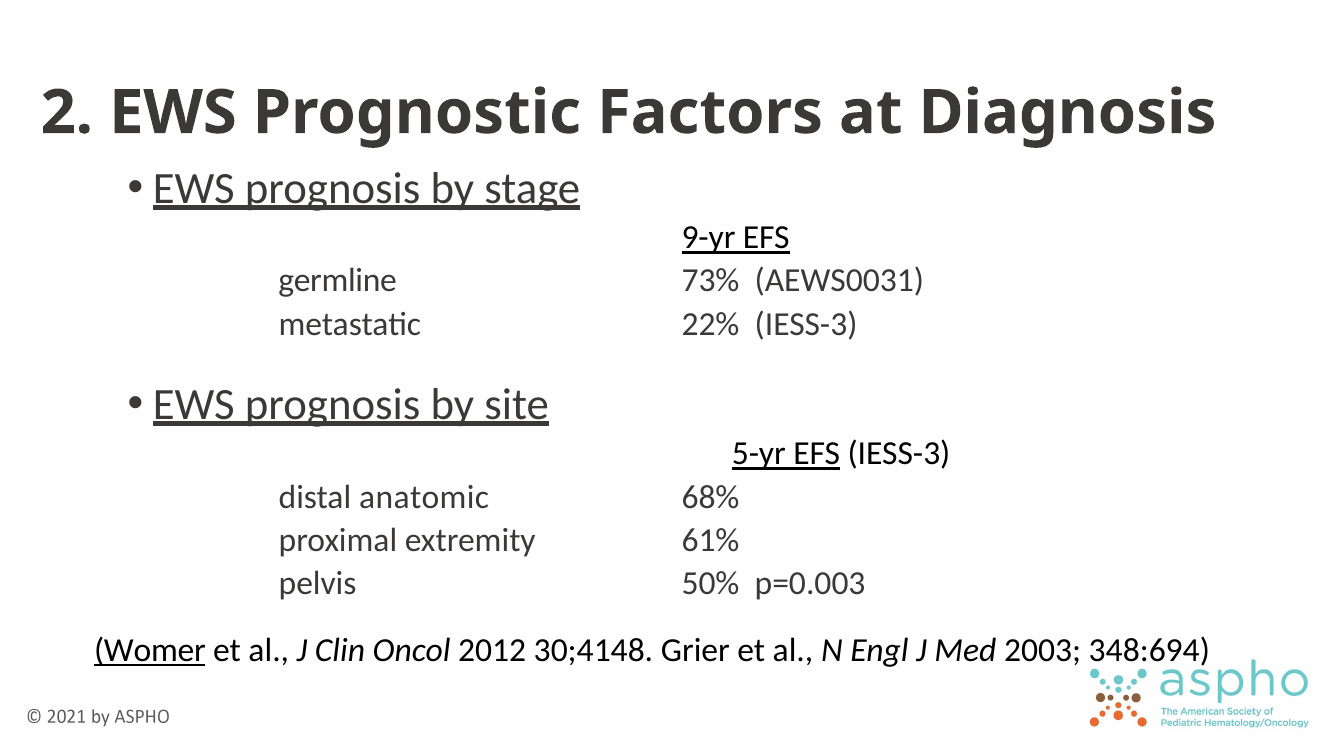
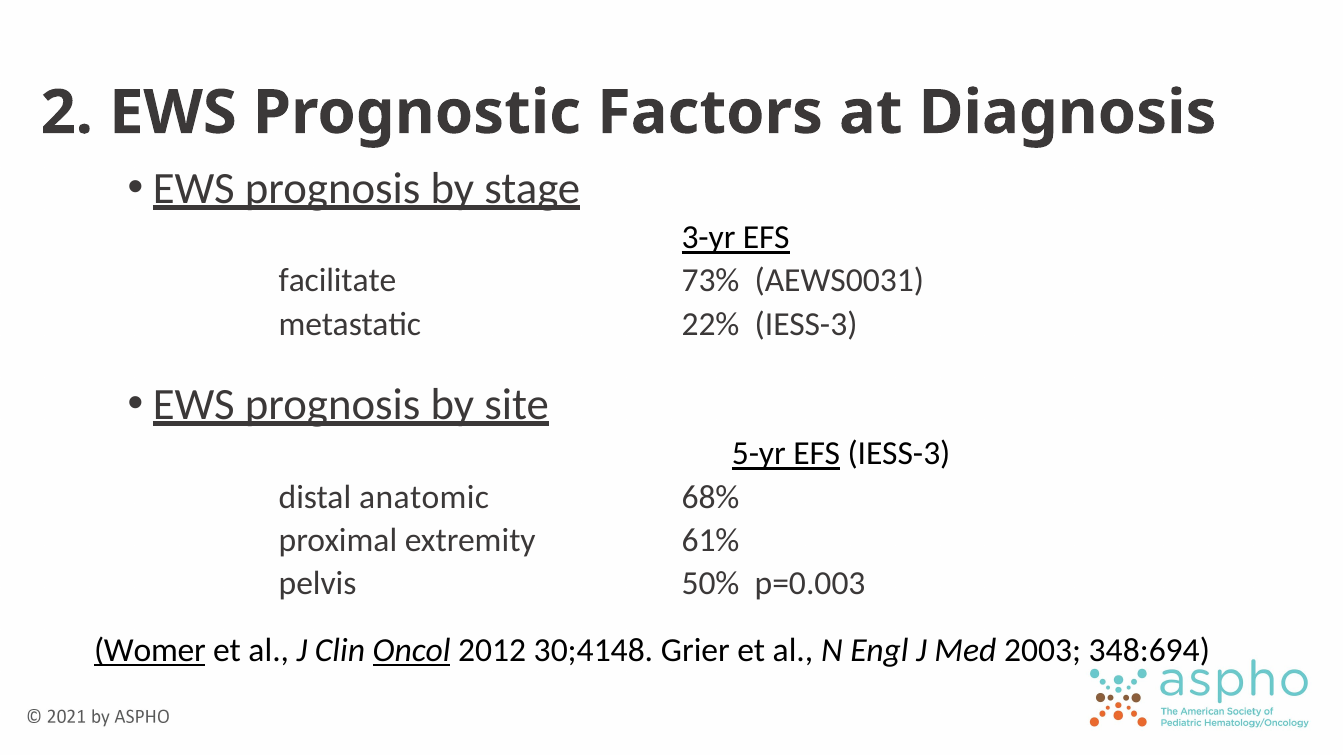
9-yr: 9-yr -> 3-yr
germline: germline -> facilitate
Oncol underline: none -> present
